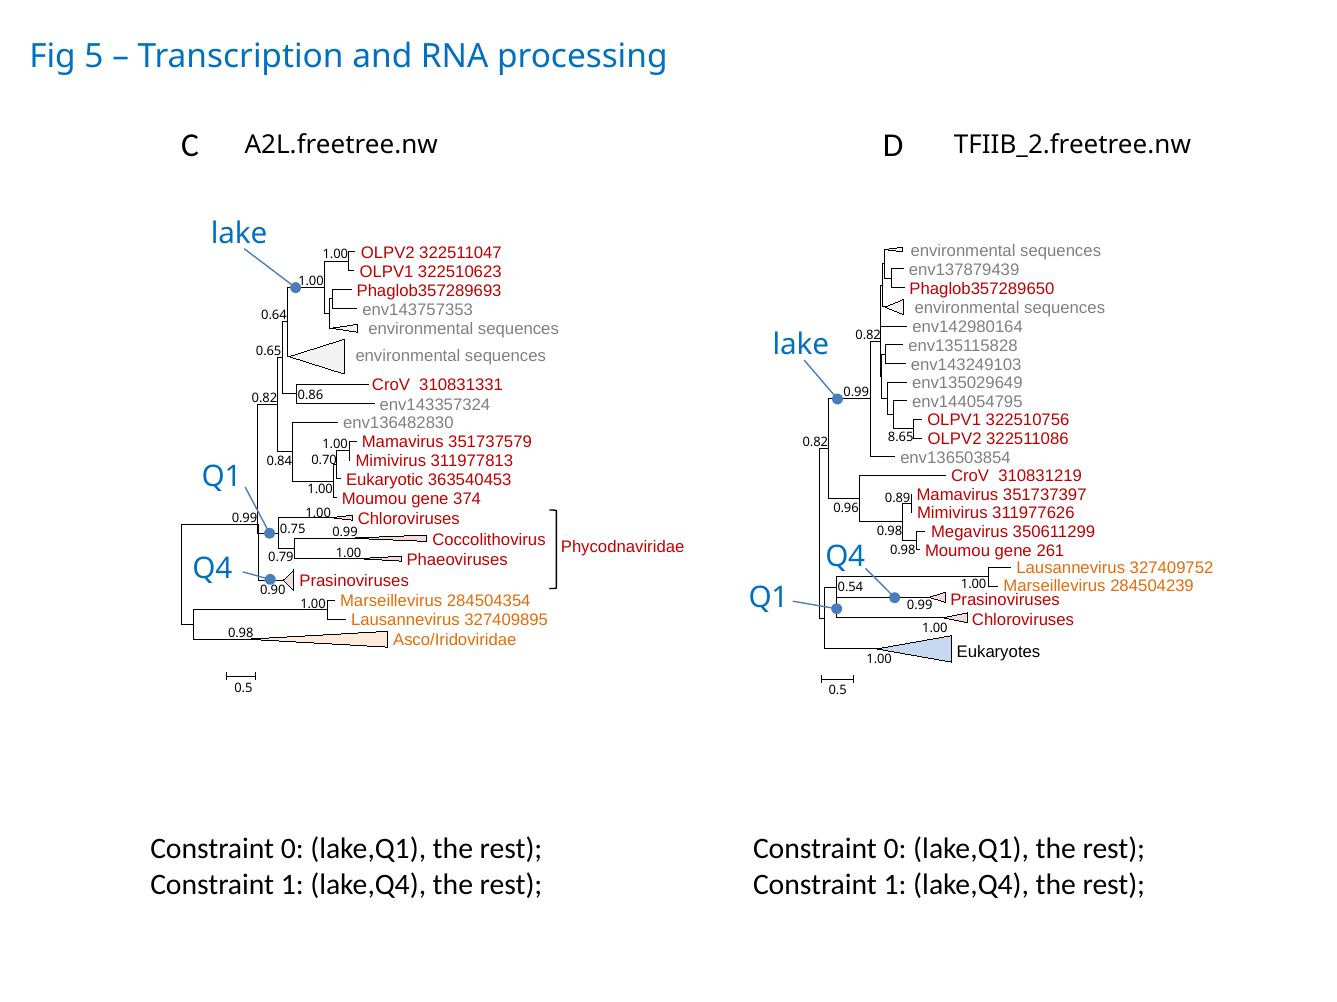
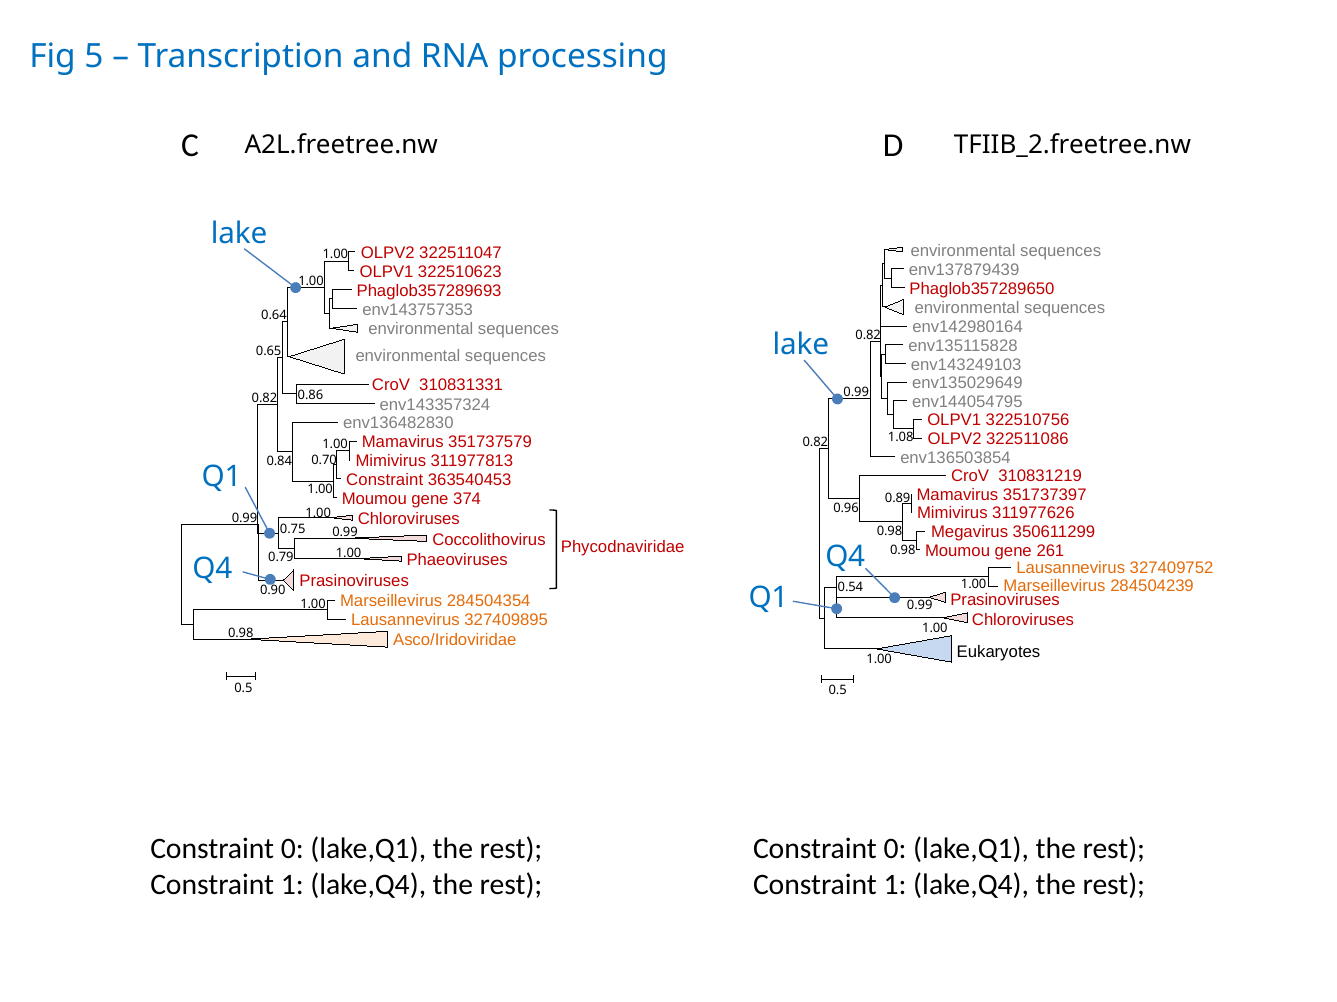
8.65: 8.65 -> 1.08
Eukaryotic at (385, 481): Eukaryotic -> Constraint
